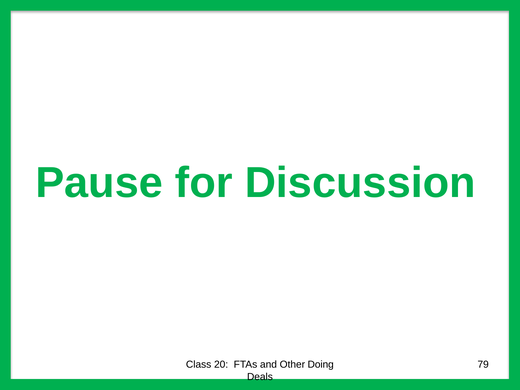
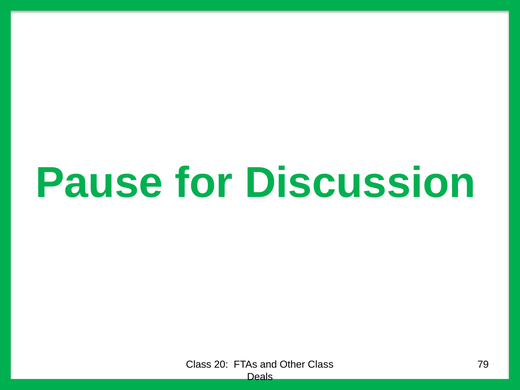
Other Doing: Doing -> Class
